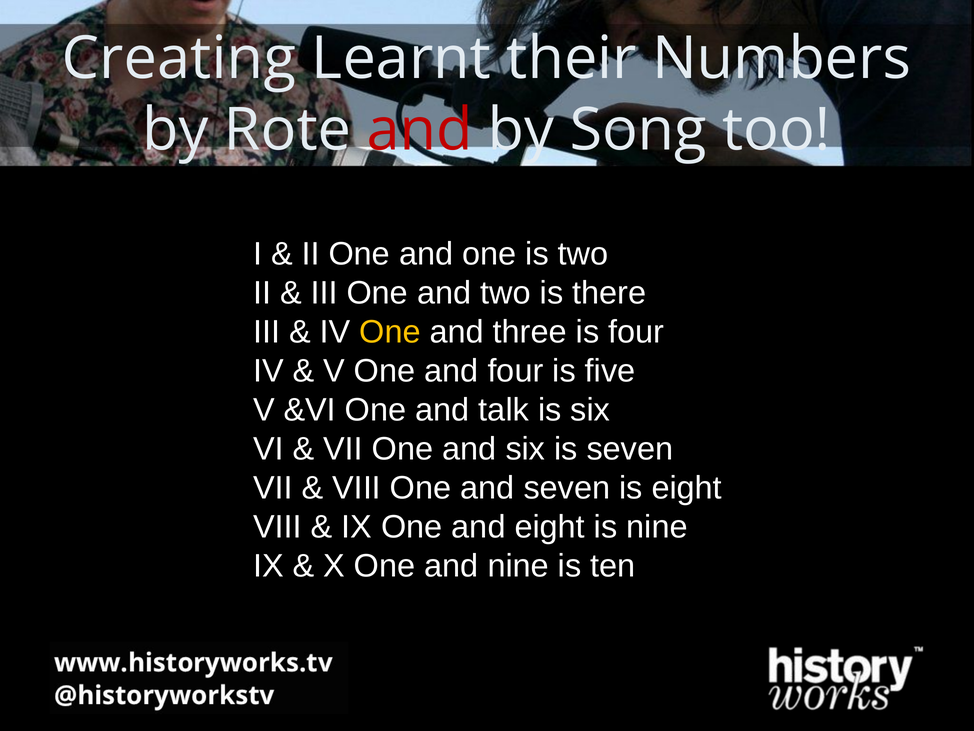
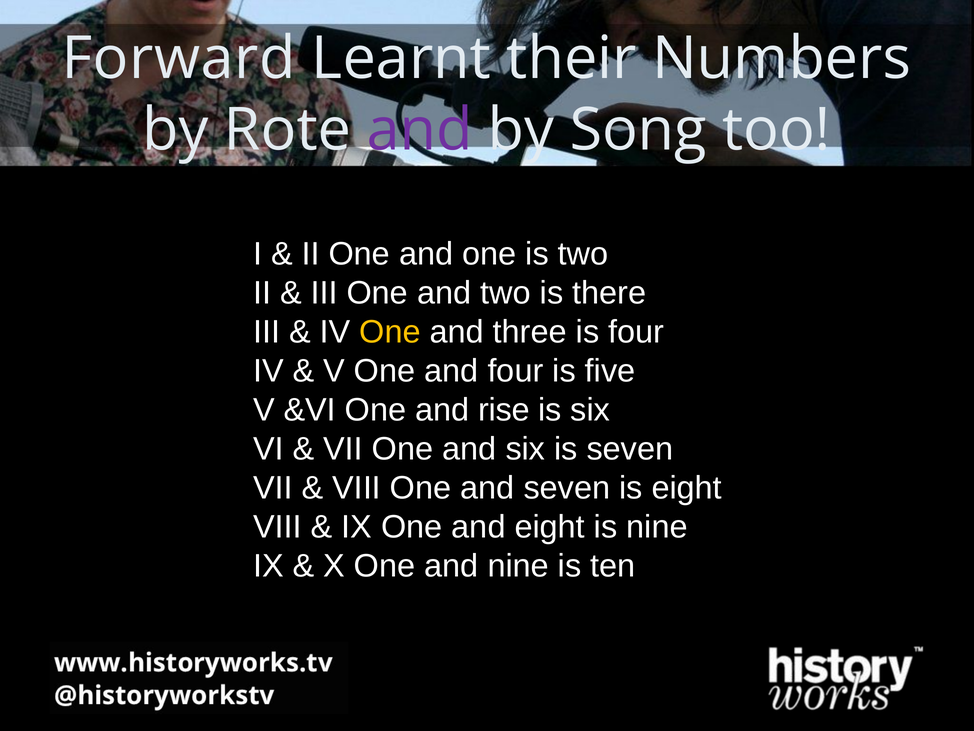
Creating: Creating -> Forward
and at (419, 130) colour: red -> purple
talk: talk -> rise
